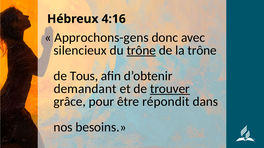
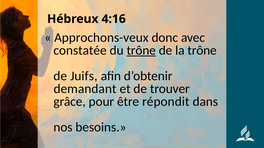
Approchons-gens: Approchons-gens -> Approchons-veux
silencieux: silencieux -> constatée
Tous: Tous -> Juifs
trouver underline: present -> none
